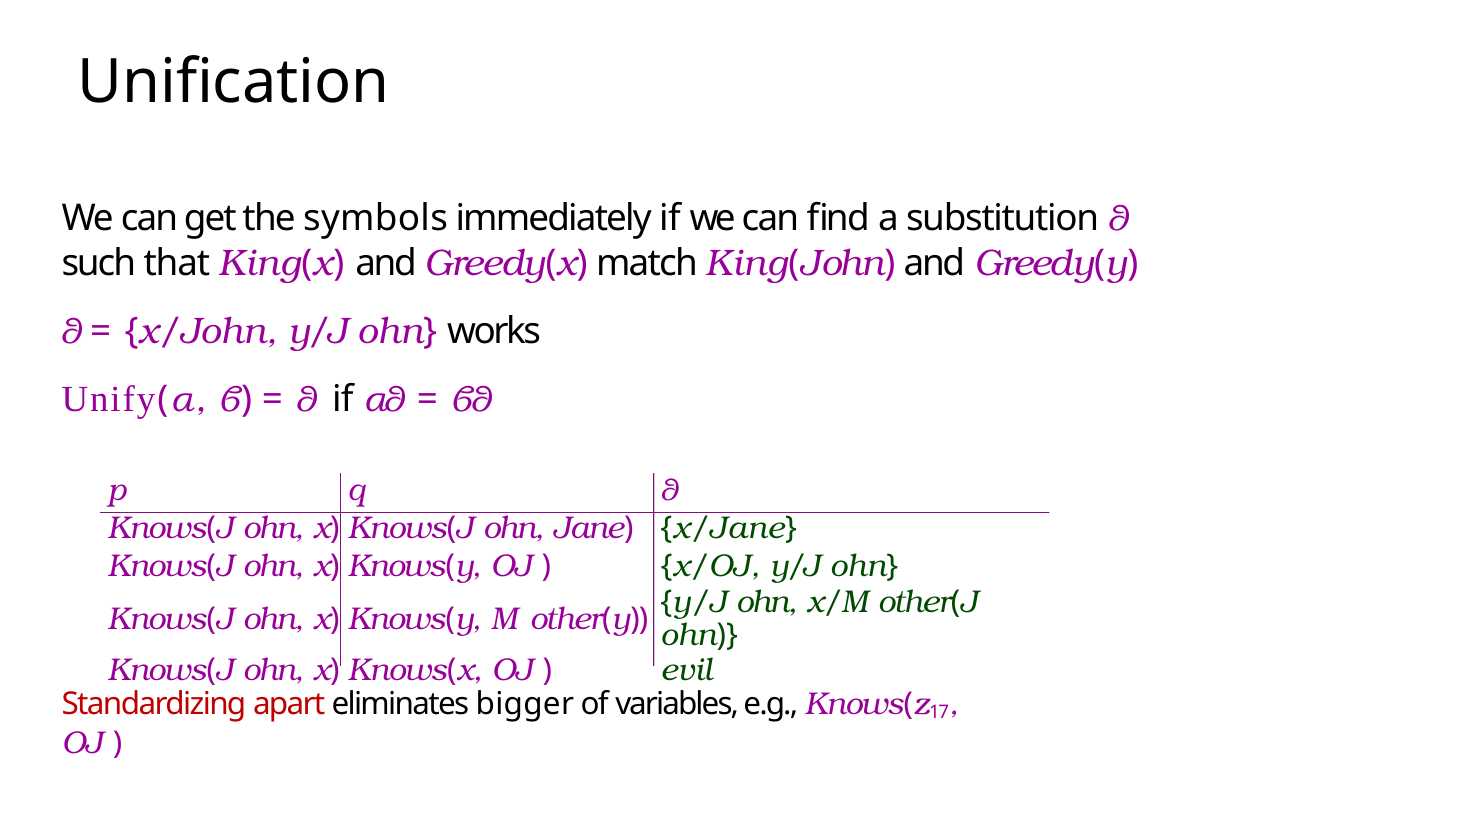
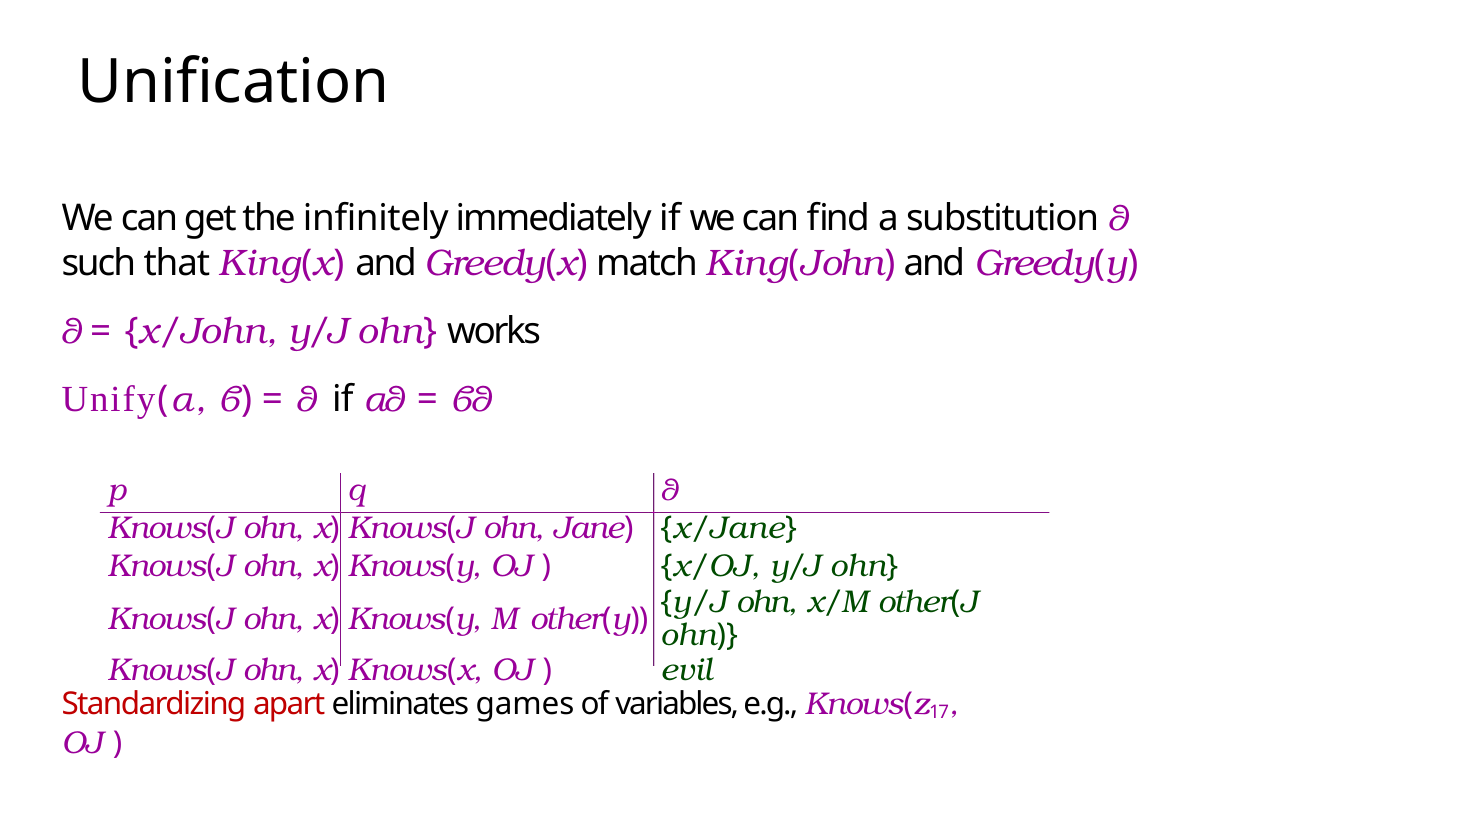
symbols: symbols -> infinitely
bigger: bigger -> games
